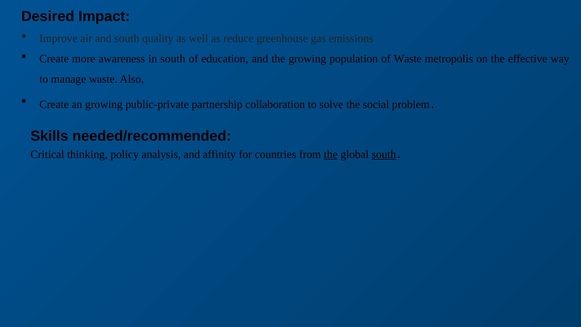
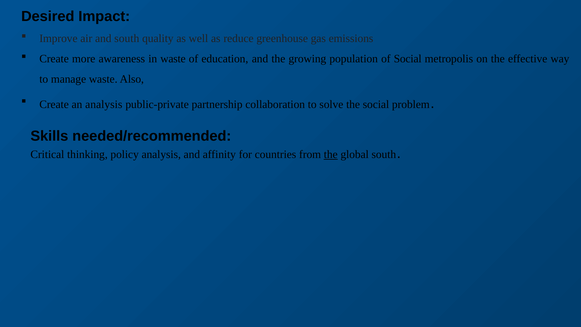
in south: south -> waste
of Waste: Waste -> Social
an growing: growing -> analysis
south at (384, 154) underline: present -> none
